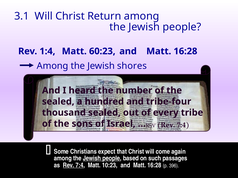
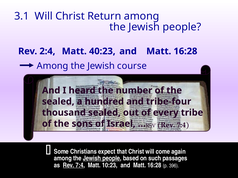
1:4: 1:4 -> 2:4
60:23: 60:23 -> 40:23
shores: shores -> course
